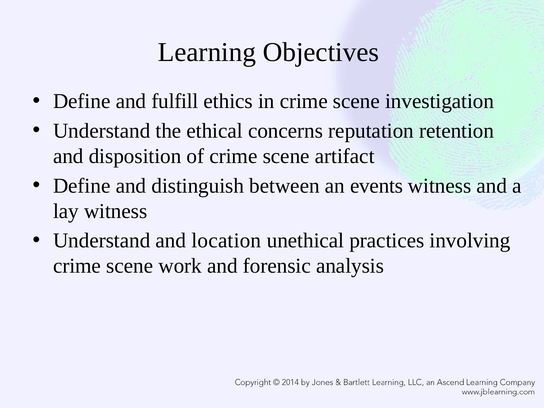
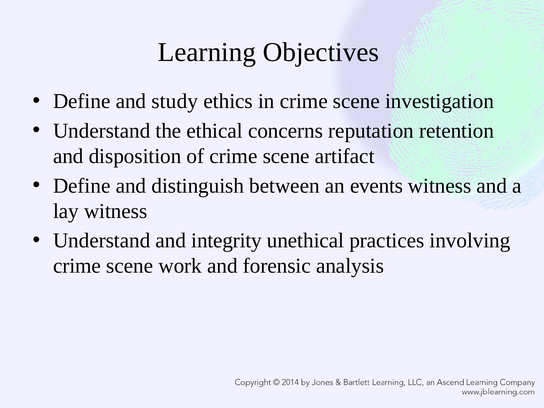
fulfill: fulfill -> study
location: location -> integrity
